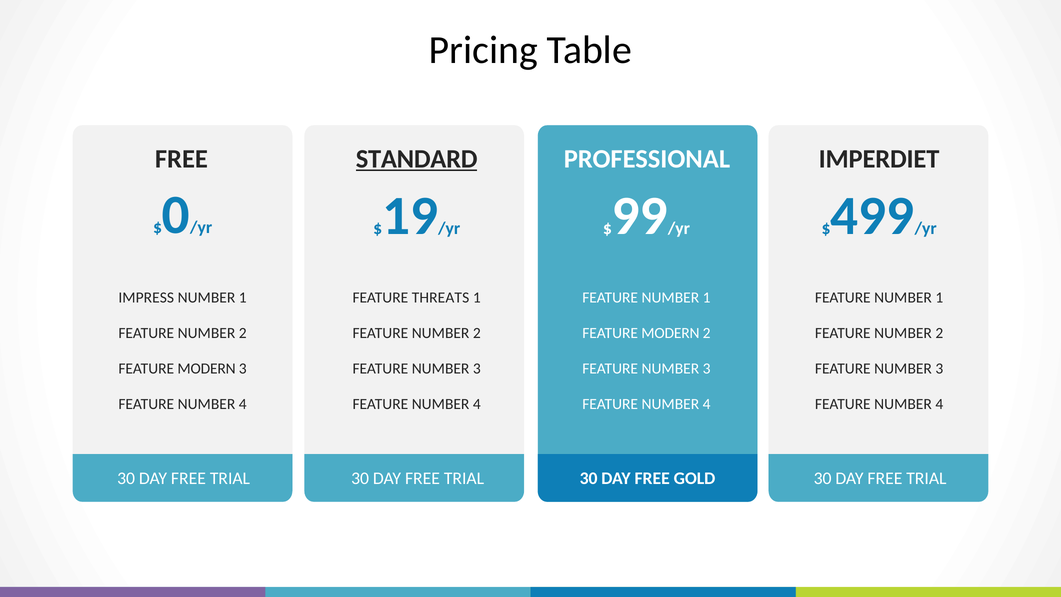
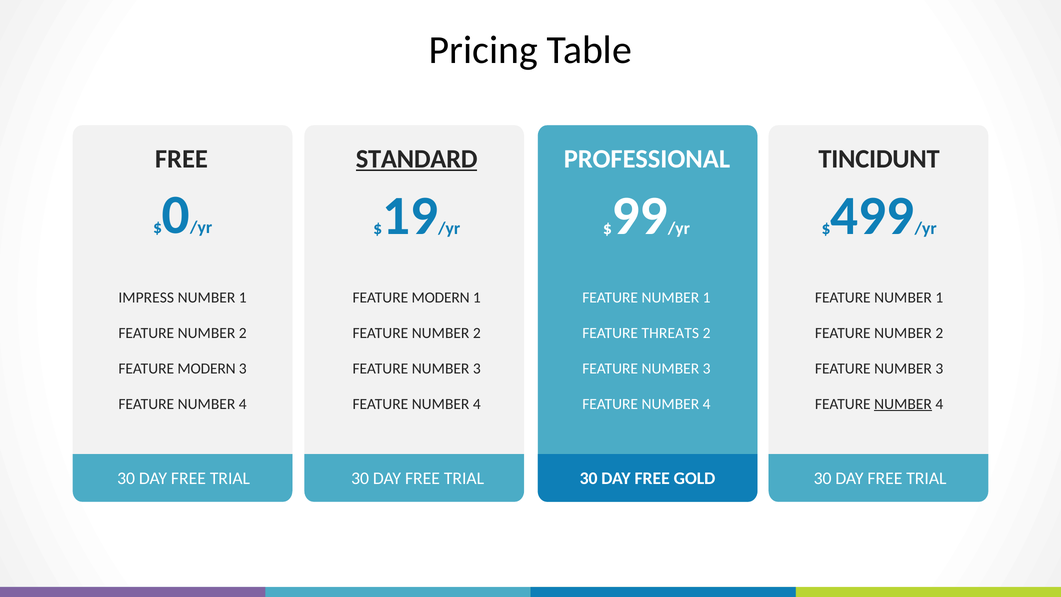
IMPERDIET: IMPERDIET -> TINCIDUNT
THREATS at (441, 298): THREATS -> MODERN
MODERN at (670, 333): MODERN -> THREATS
NUMBER at (903, 404) underline: none -> present
